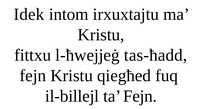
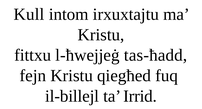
Idek: Idek -> Kull
ta Fejn: Fejn -> Irrid
